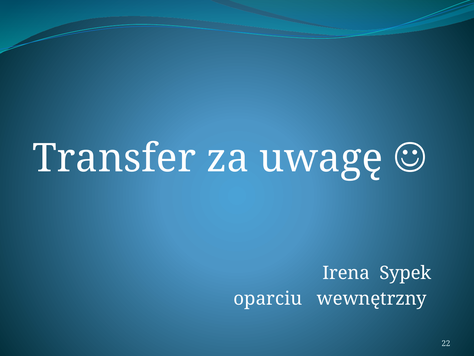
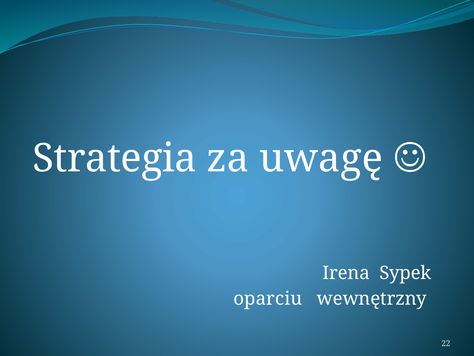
Transfer: Transfer -> Strategia
